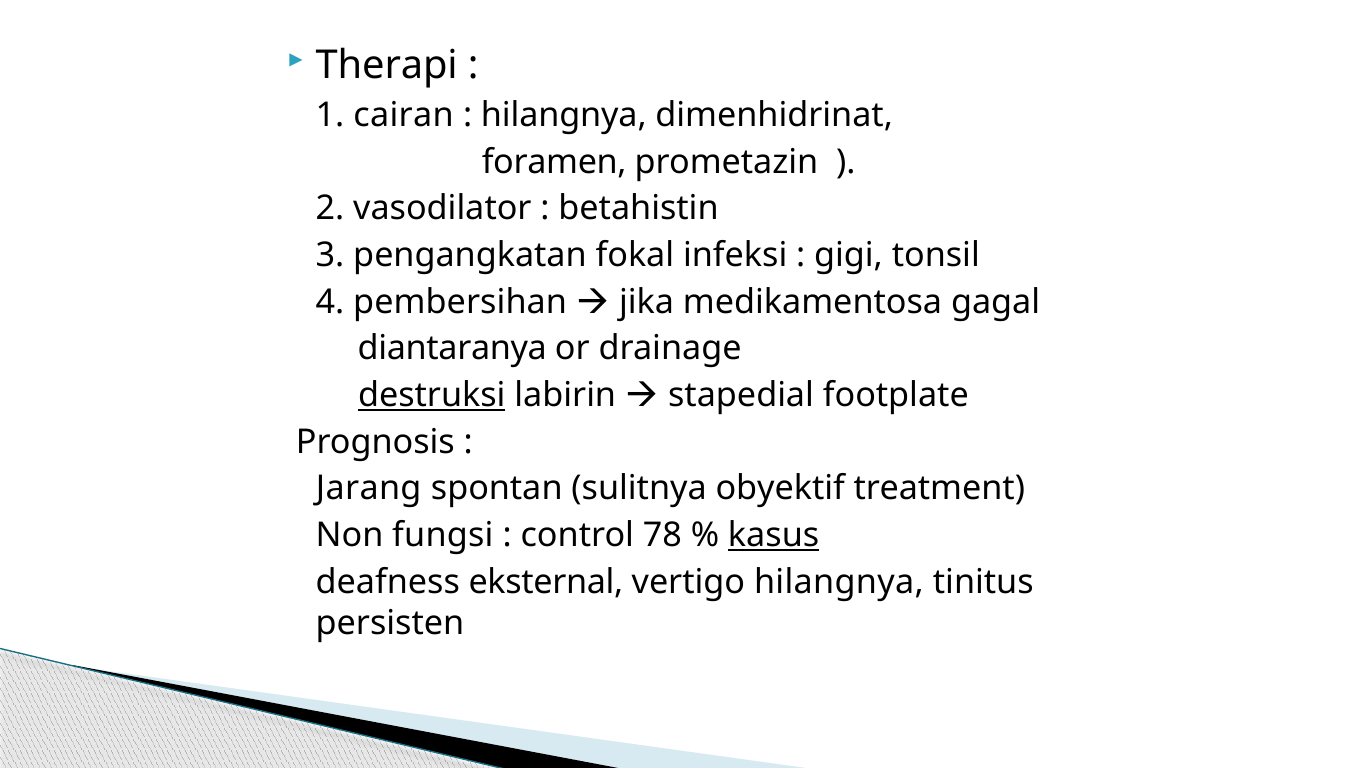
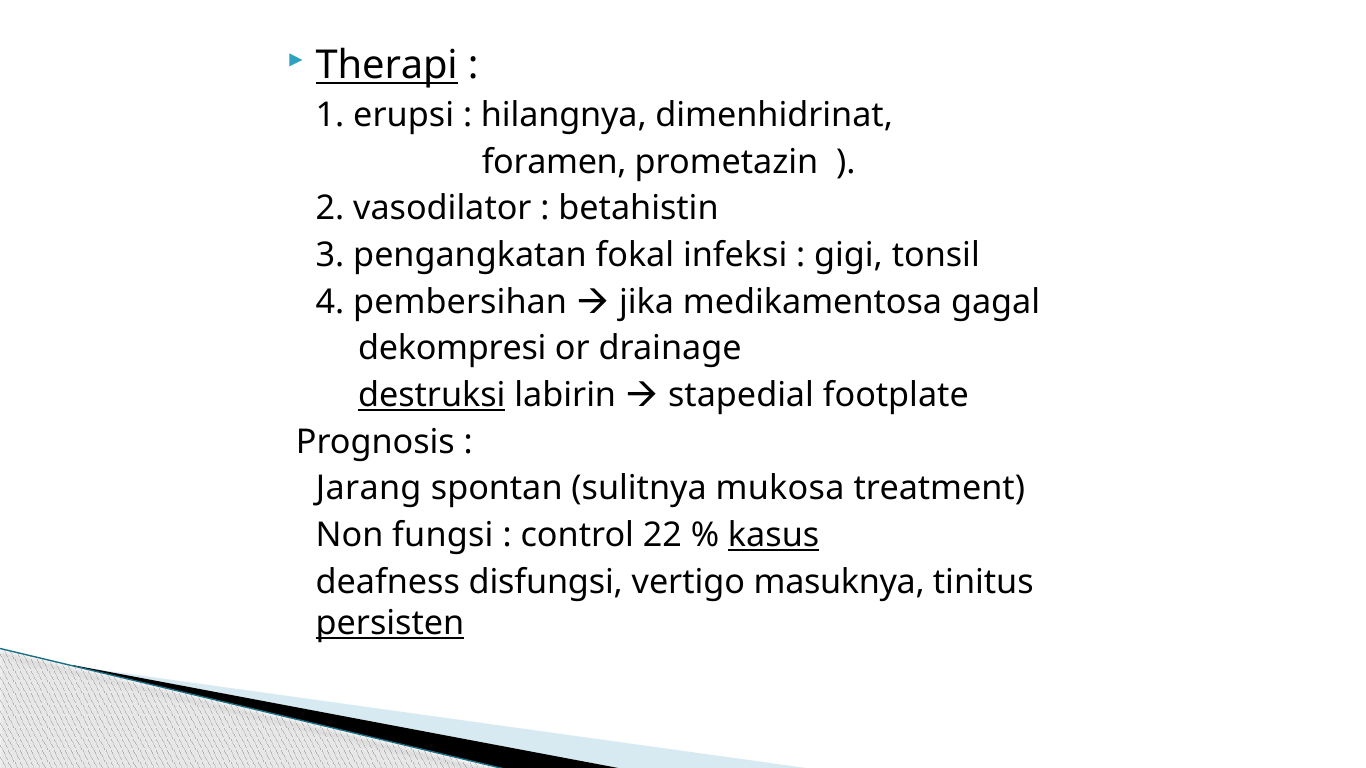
Therapi underline: none -> present
cairan: cairan -> erupsi
diantaranya: diantaranya -> dekompresi
obyektif: obyektif -> mukosa
78: 78 -> 22
eksternal: eksternal -> disfungsi
vertigo hilangnya: hilangnya -> masuknya
persisten underline: none -> present
